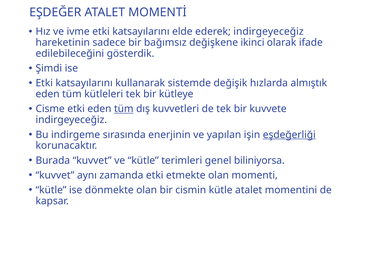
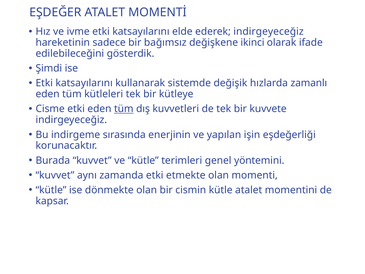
almıştık: almıştık -> zamanlı
eşdeğerliği underline: present -> none
biliniyorsa: biliniyorsa -> yöntemini
